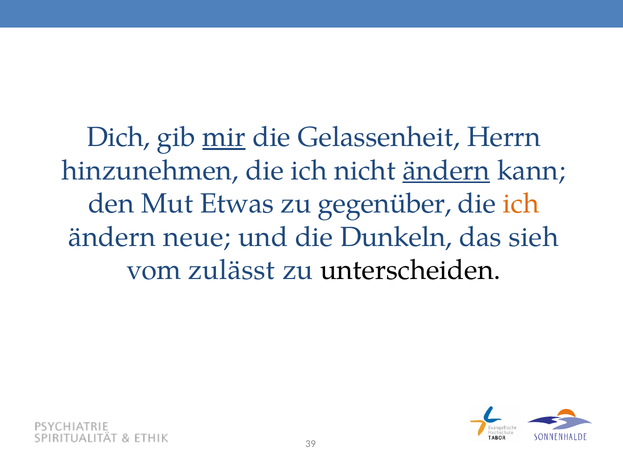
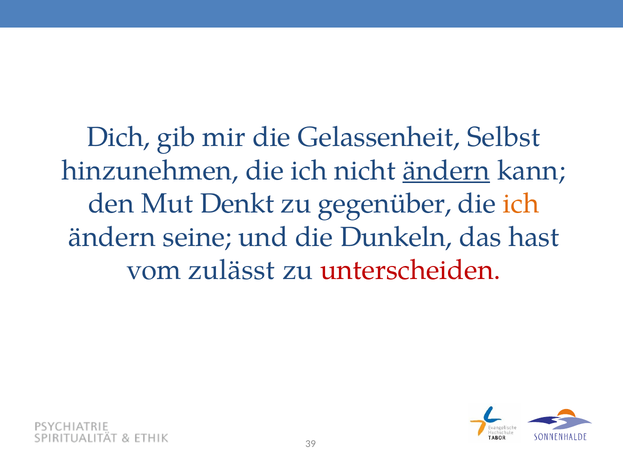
mir underline: present -> none
Herrn: Herrn -> Selbst
Etwas: Etwas -> Denkt
neue: neue -> seine
sieh: sieh -> hast
unterscheiden colour: black -> red
